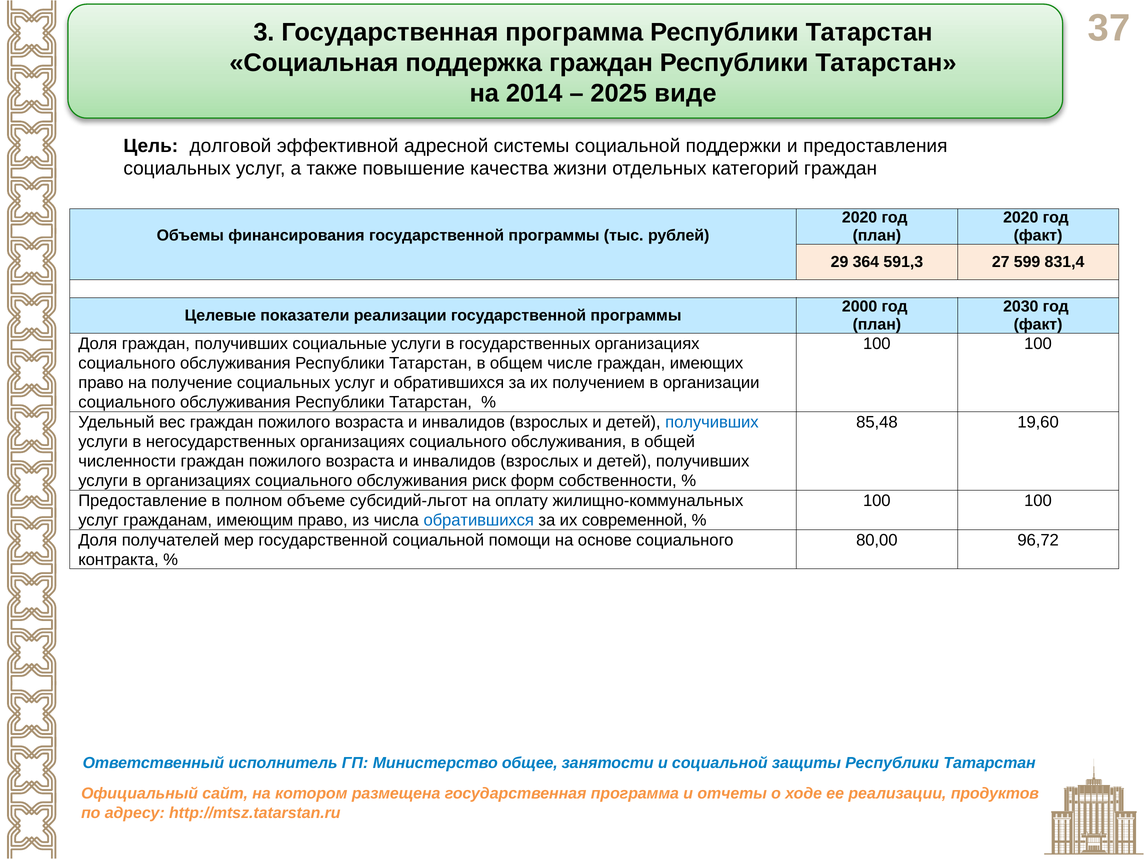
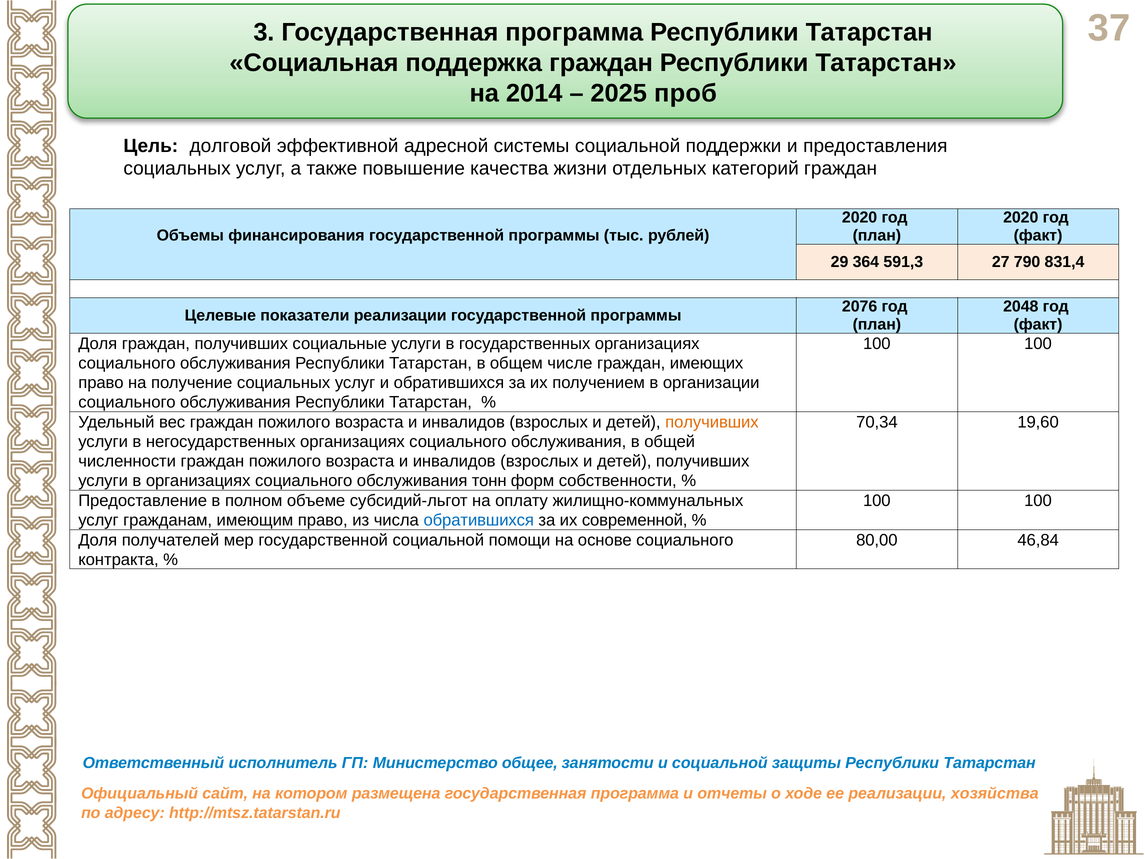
виде: виде -> проб
599: 599 -> 790
2000: 2000 -> 2076
2030: 2030 -> 2048
получивших at (712, 422) colour: blue -> orange
85,48: 85,48 -> 70,34
риск: риск -> тонн
96,72: 96,72 -> 46,84
продуктов: продуктов -> хозяйства
